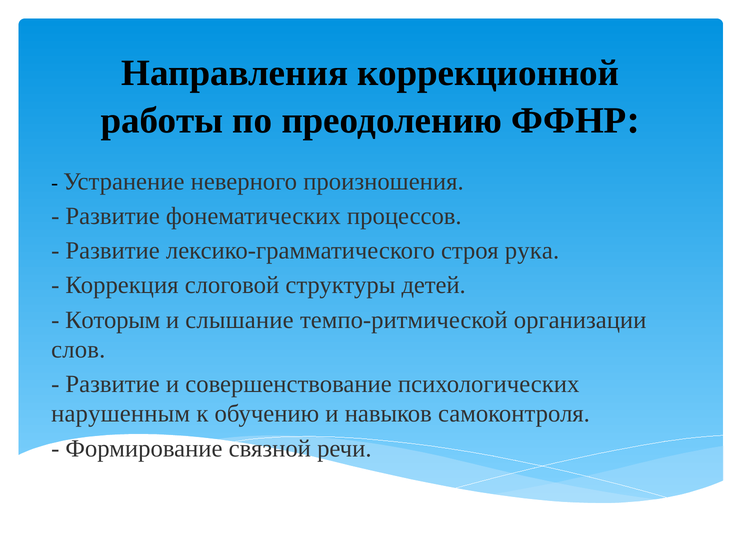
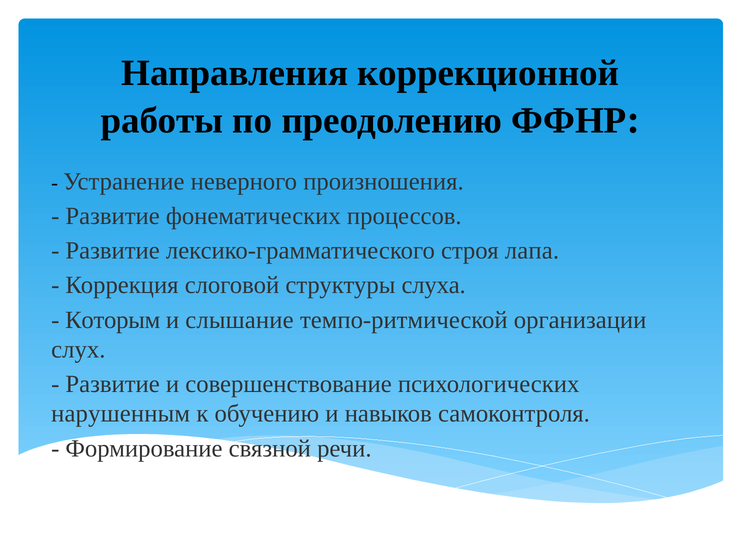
рука: рука -> лапа
детей: детей -> слуха
слов: слов -> слух
